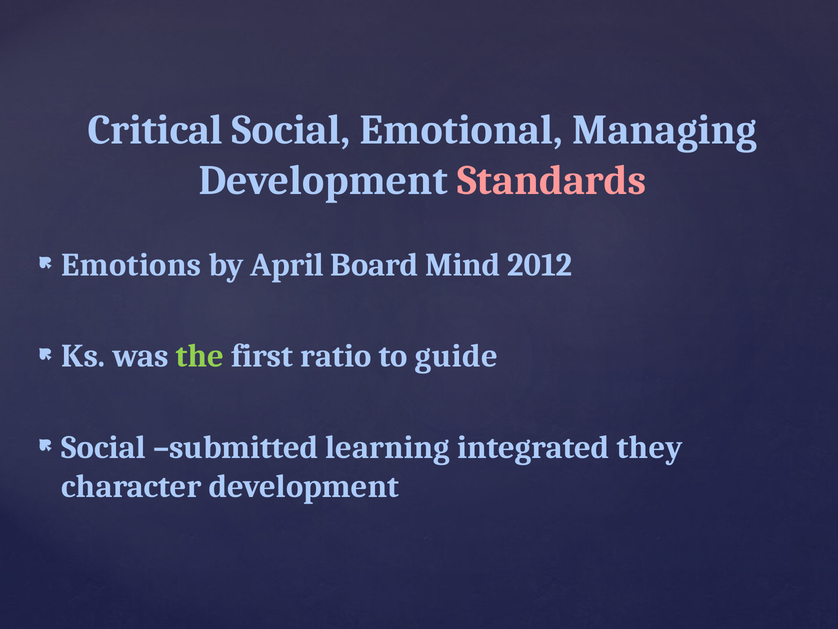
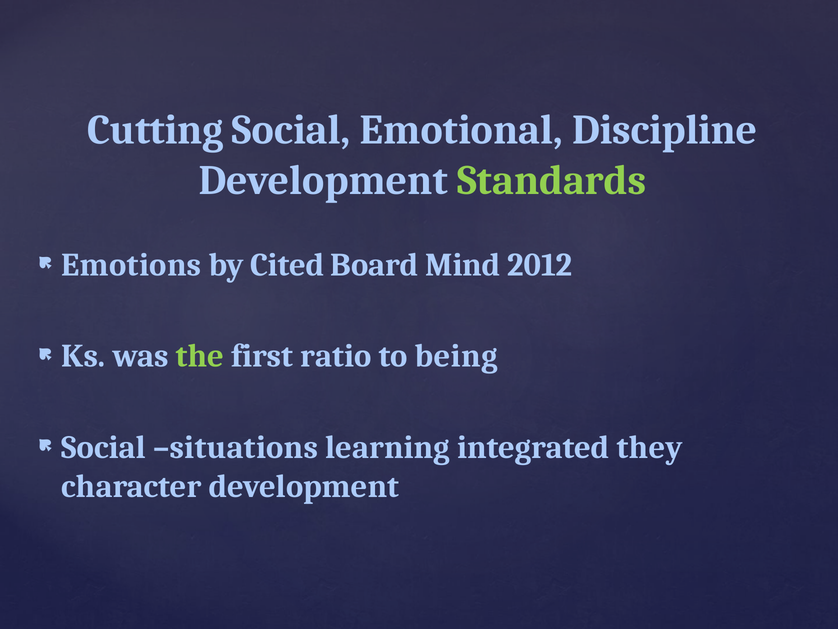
Critical: Critical -> Cutting
Managing: Managing -> Discipline
Standards colour: pink -> light green
April: April -> Cited
guide: guide -> being
submitted: submitted -> situations
